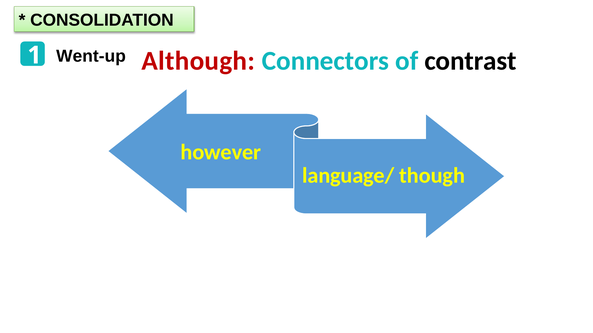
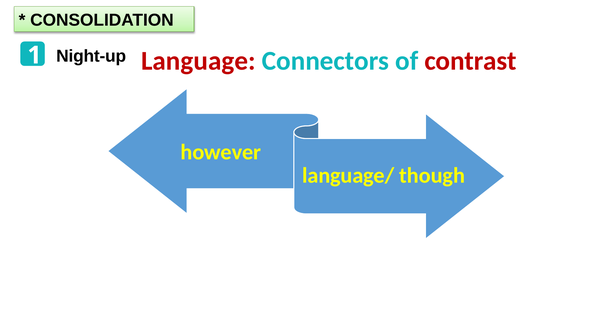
Went-up: Went-up -> Night-up
Although: Although -> Language
contrast colour: black -> red
